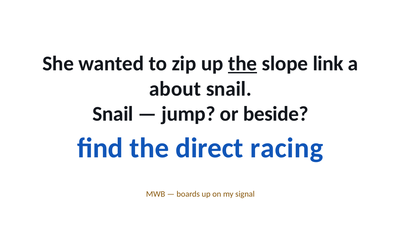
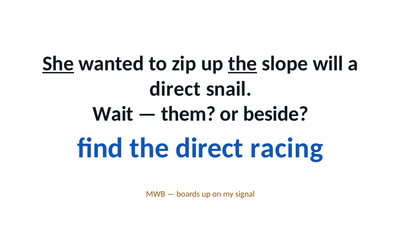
She underline: none -> present
link: link -> will
about at (175, 89): about -> direct
Snail at (113, 114): Snail -> Wait
jump: jump -> them
